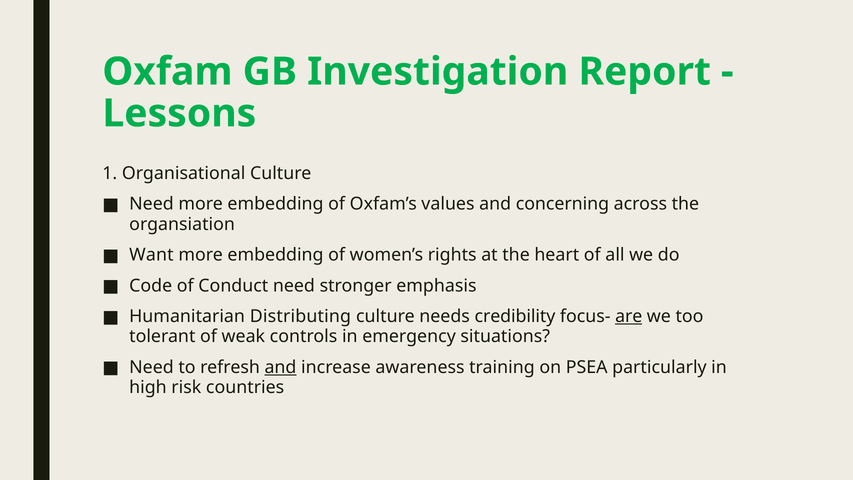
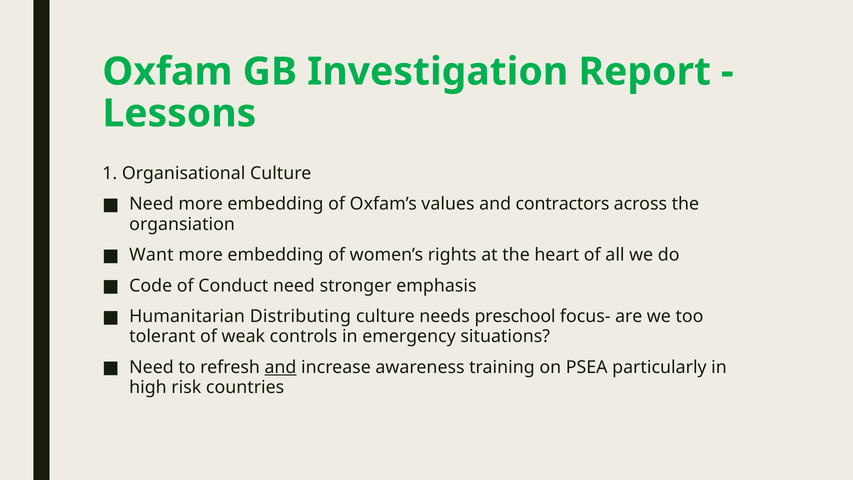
concerning: concerning -> contractors
credibility: credibility -> preschool
are underline: present -> none
